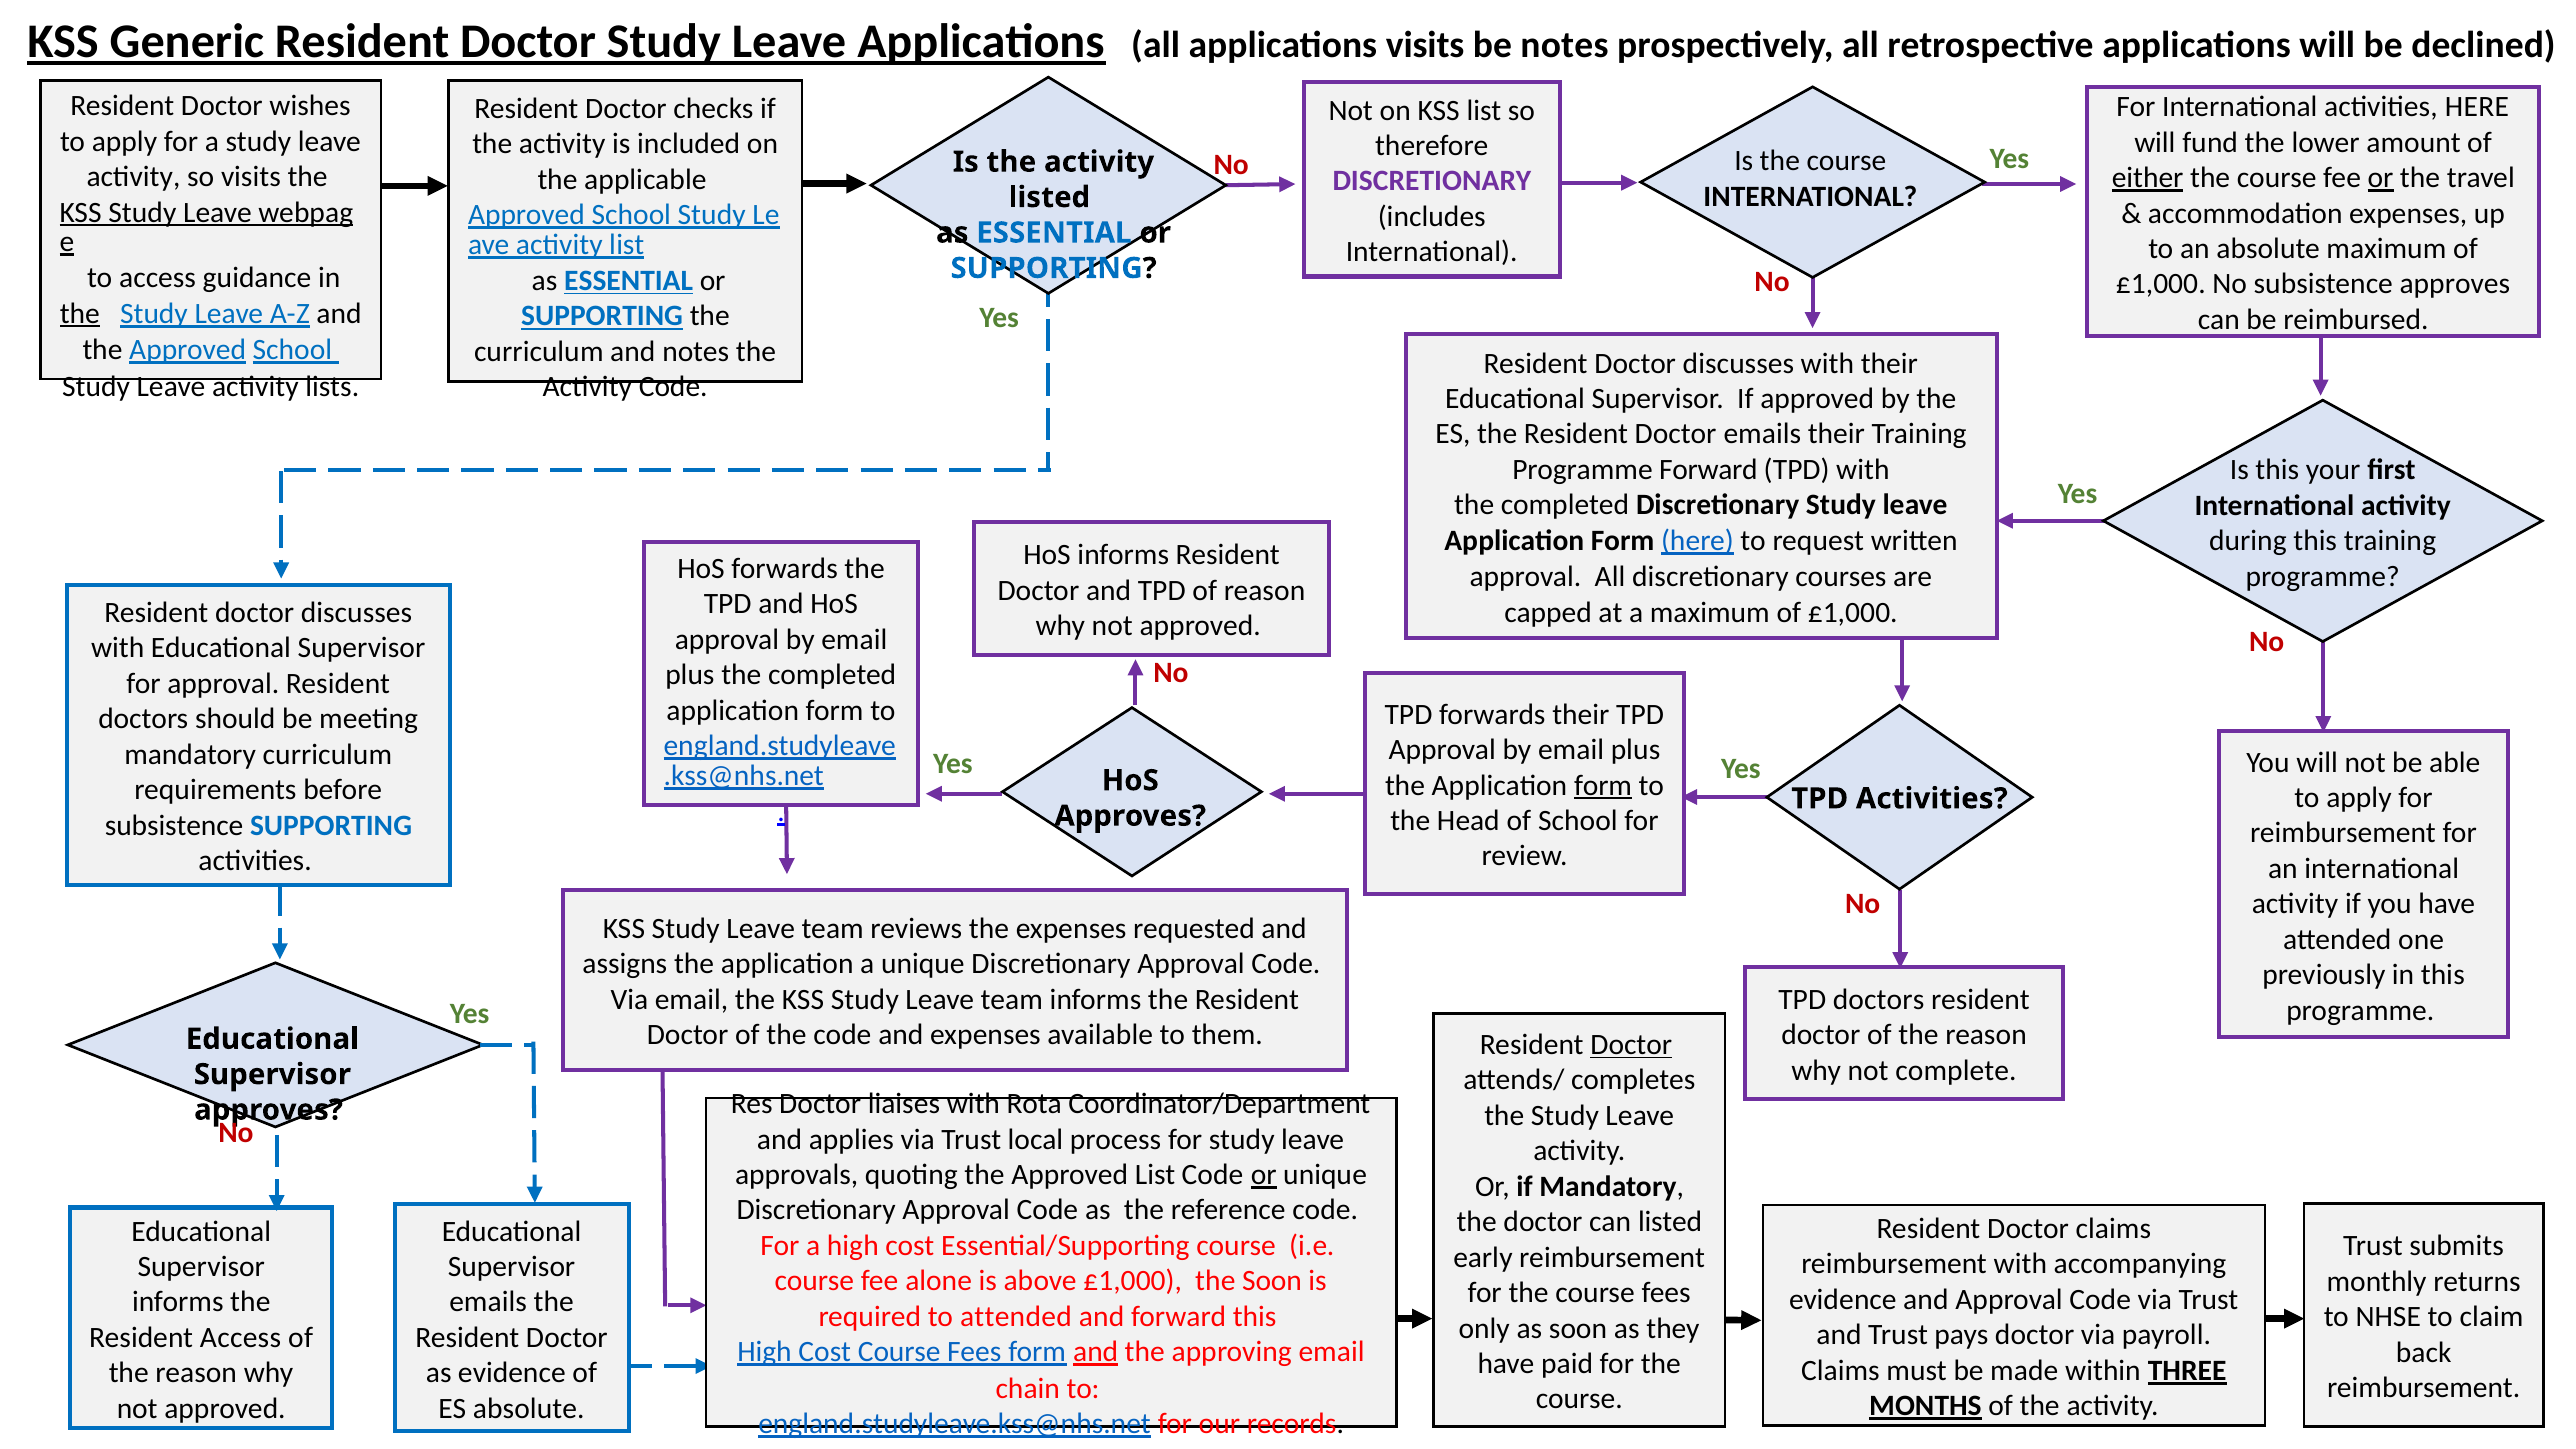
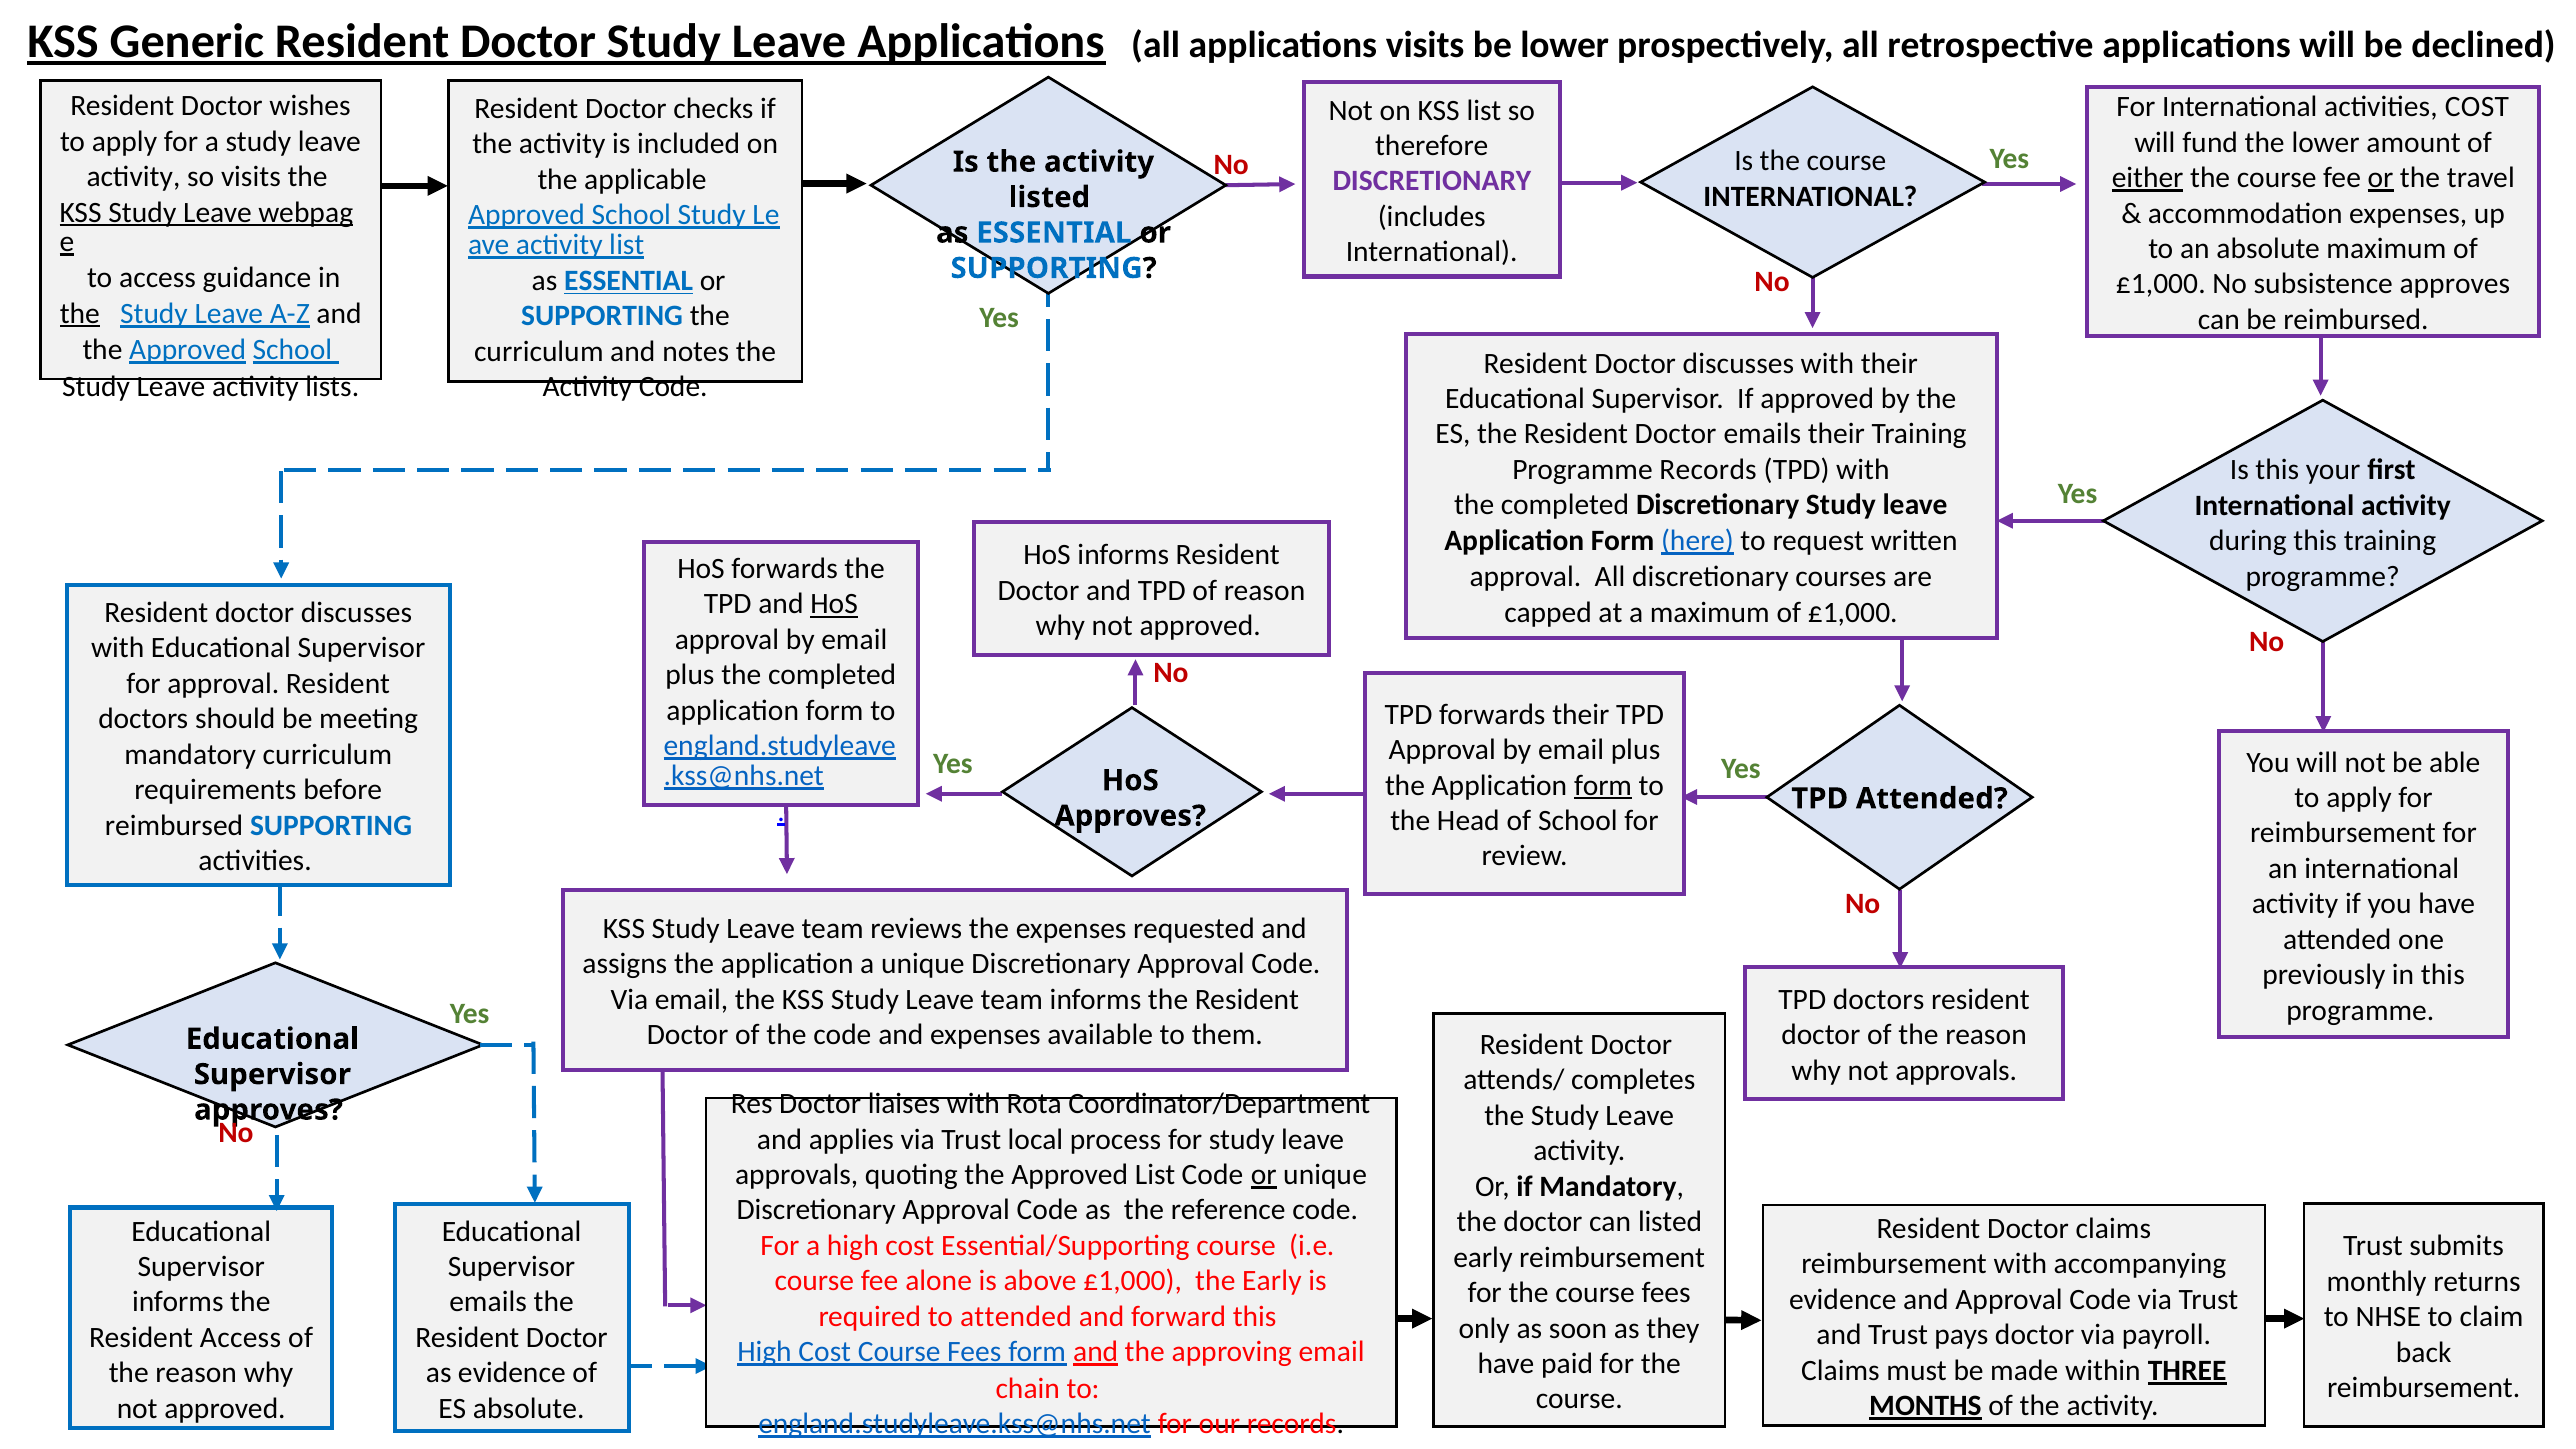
be notes: notes -> lower
activities HERE: HERE -> COST
SUPPORTING at (602, 316) underline: present -> none
Programme Forward: Forward -> Records
HoS at (834, 604) underline: none -> present
TPD Activities: Activities -> Attended
subsistence at (174, 825): subsistence -> reimbursed
Doctor at (1631, 1045) underline: present -> none
not complete: complete -> approvals
the Soon: Soon -> Early
